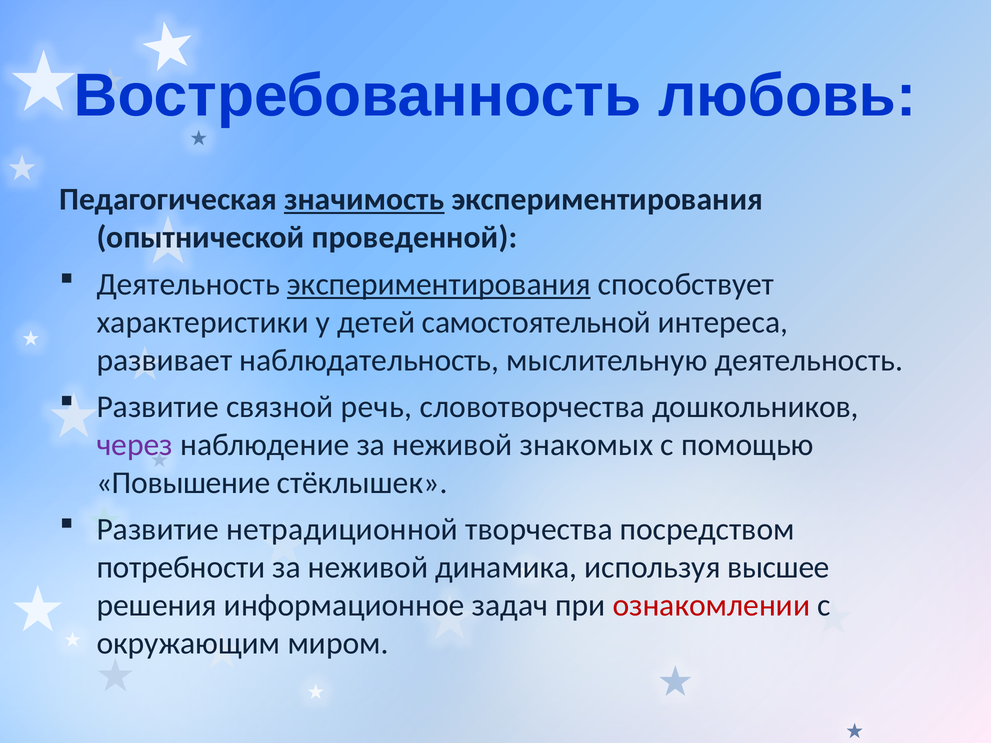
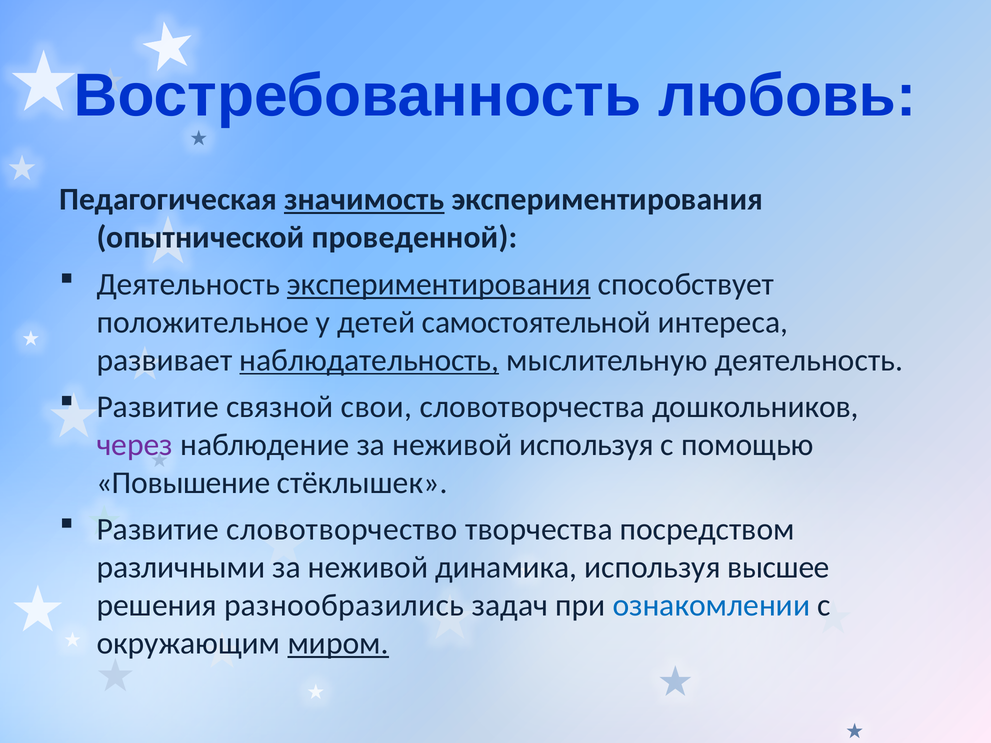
характеристики: характеристики -> положительное
наблюдательность underline: none -> present
речь: речь -> свои
неживой знакомых: знакомых -> используя
нетрадиционной: нетрадиционной -> словотворчество
потребности: потребности -> различными
информационное: информационное -> разнообразились
ознакомлении colour: red -> blue
миром underline: none -> present
